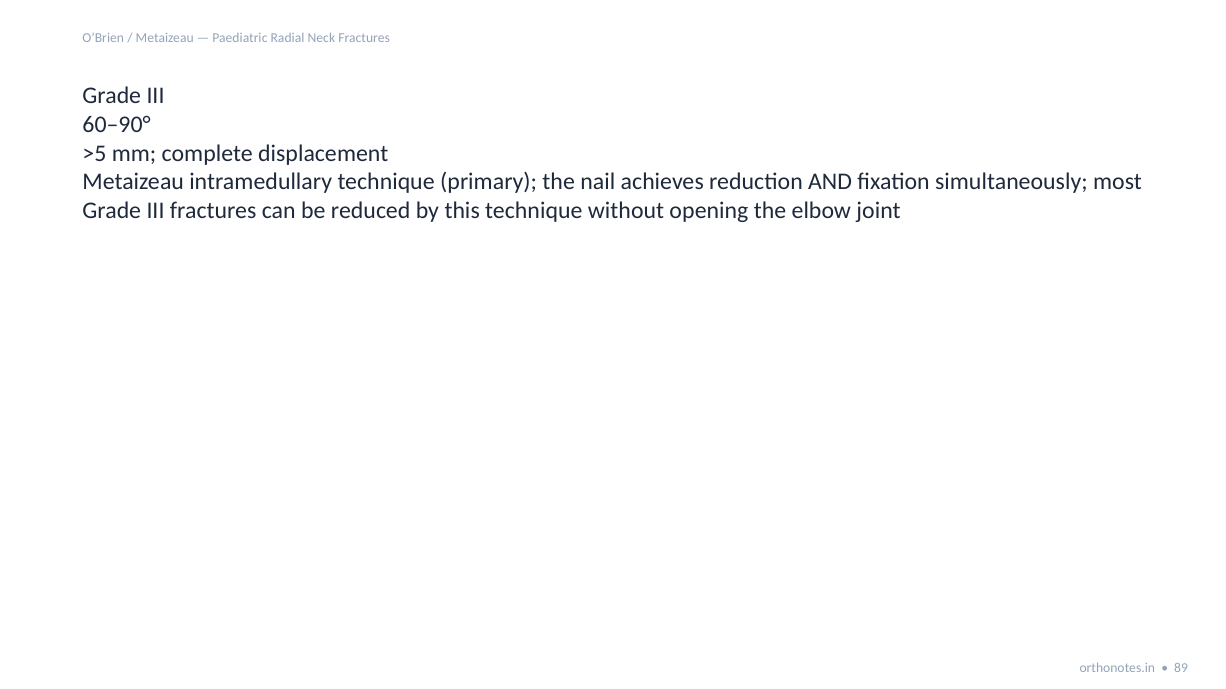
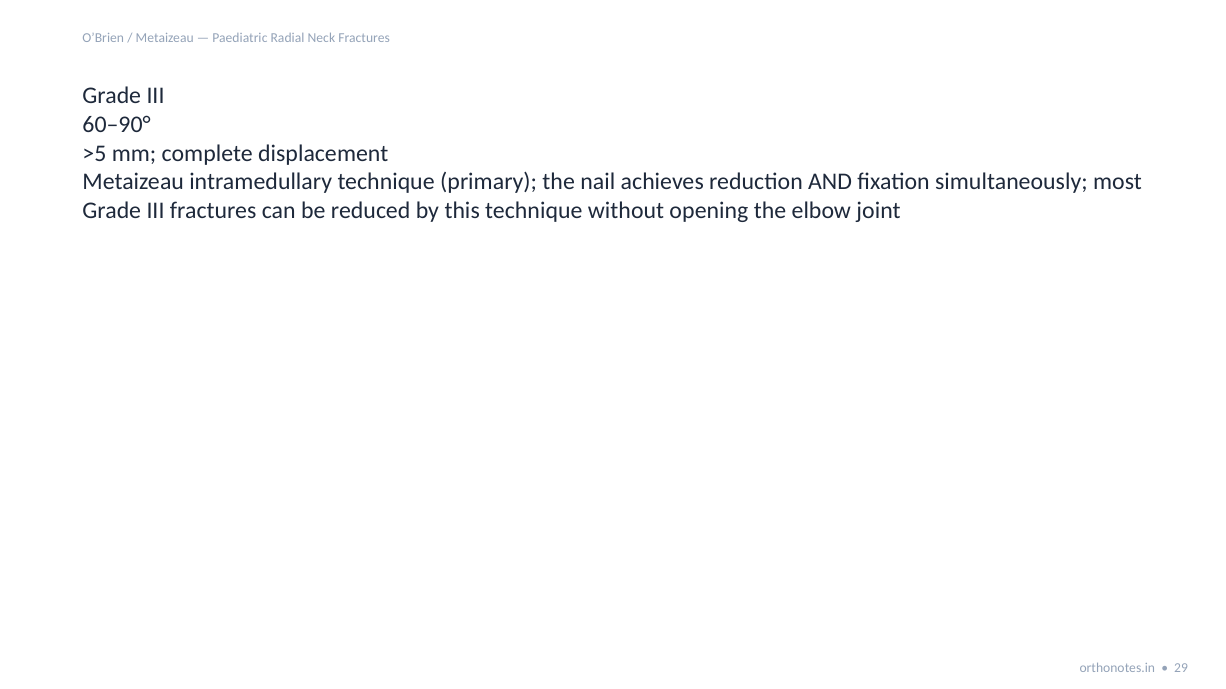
89: 89 -> 29
